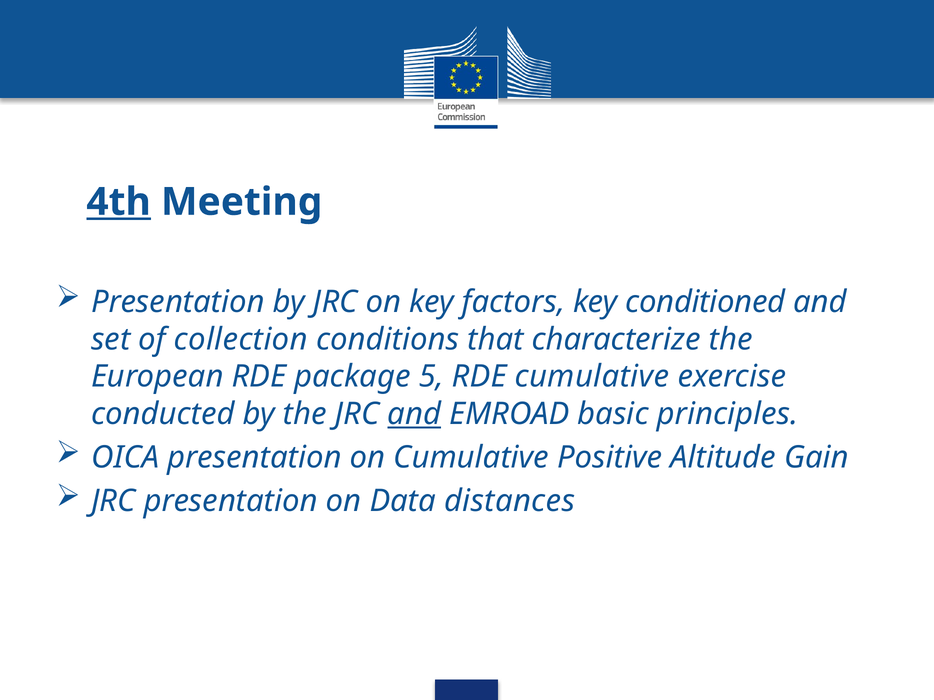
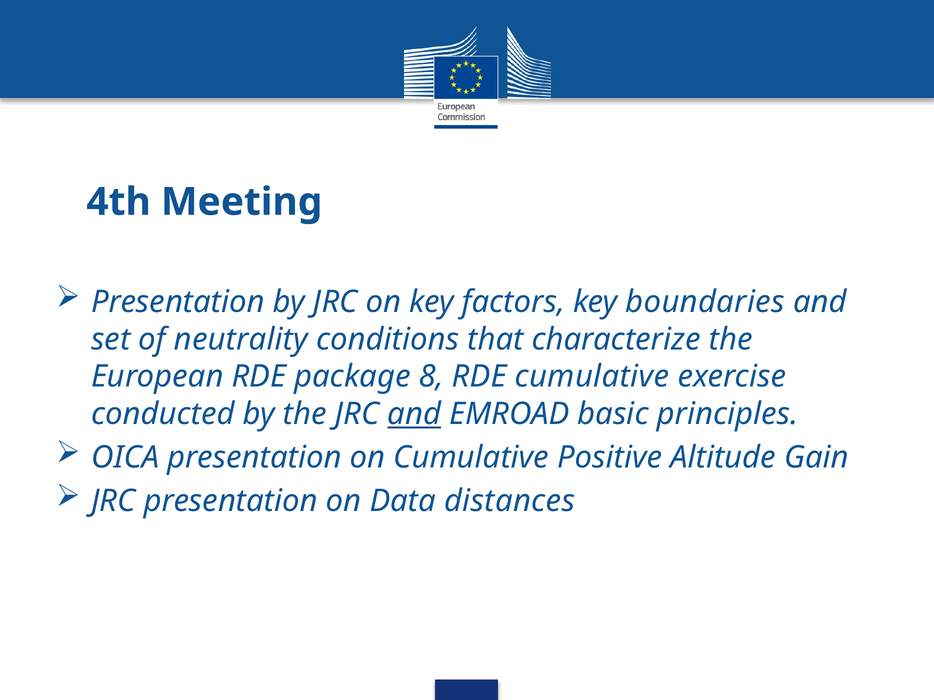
4th underline: present -> none
conditioned: conditioned -> boundaries
collection: collection -> neutrality
5: 5 -> 8
